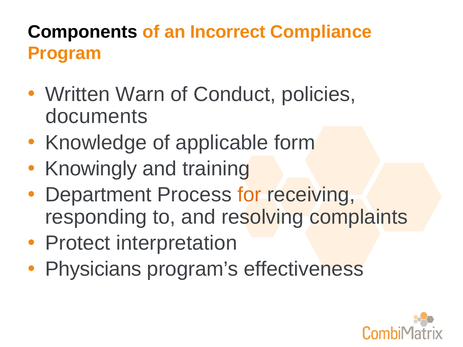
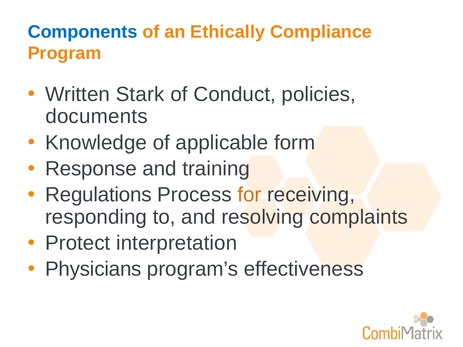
Components colour: black -> blue
Incorrect: Incorrect -> Ethically
Warn: Warn -> Stark
Knowingly: Knowingly -> Response
Department: Department -> Regulations
